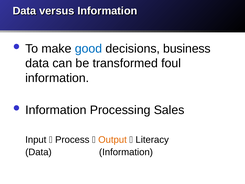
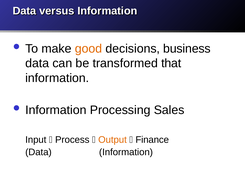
good colour: blue -> orange
foul: foul -> that
Literacy: Literacy -> Finance
